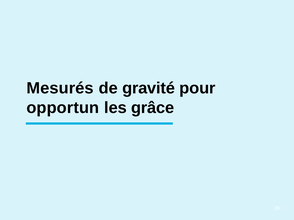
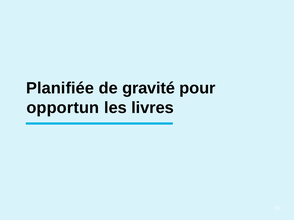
Mesurés: Mesurés -> Planifiée
grâce: grâce -> livres
